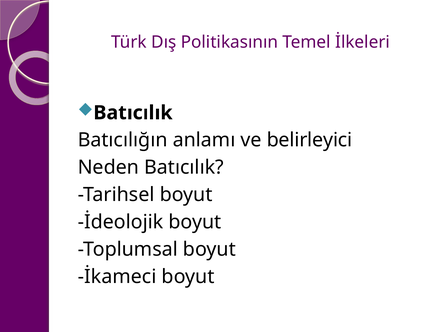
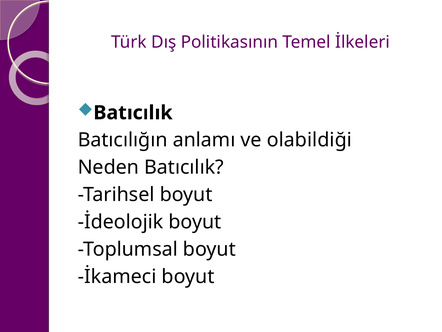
belirleyici: belirleyici -> olabildiği
